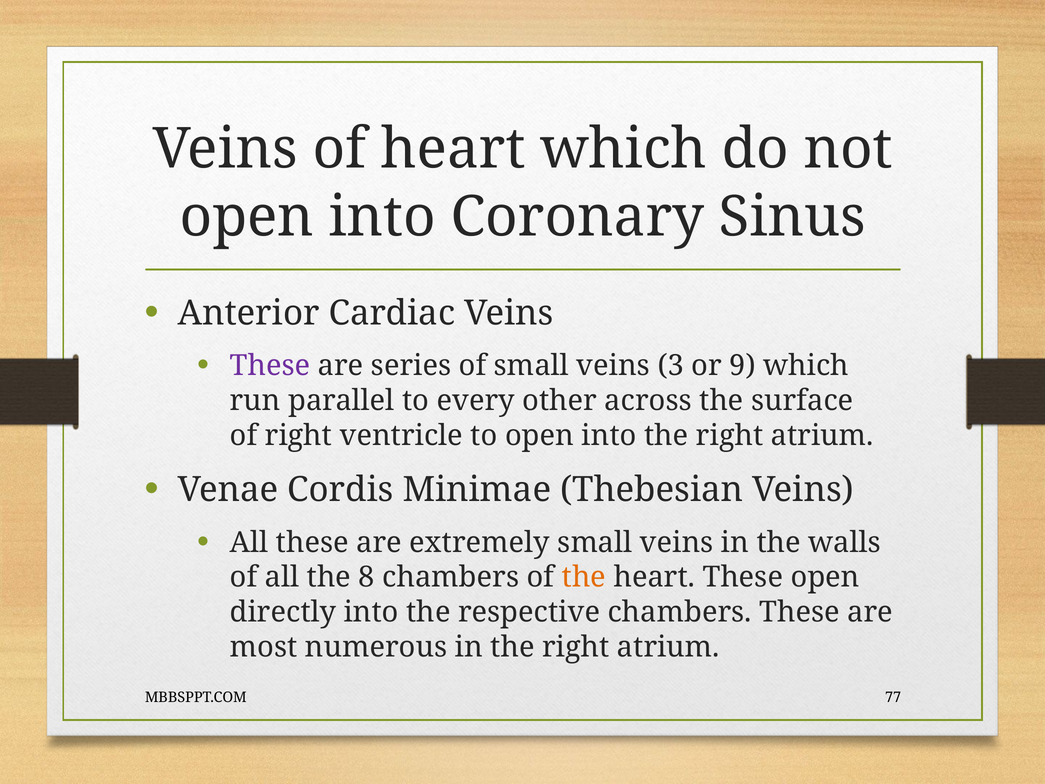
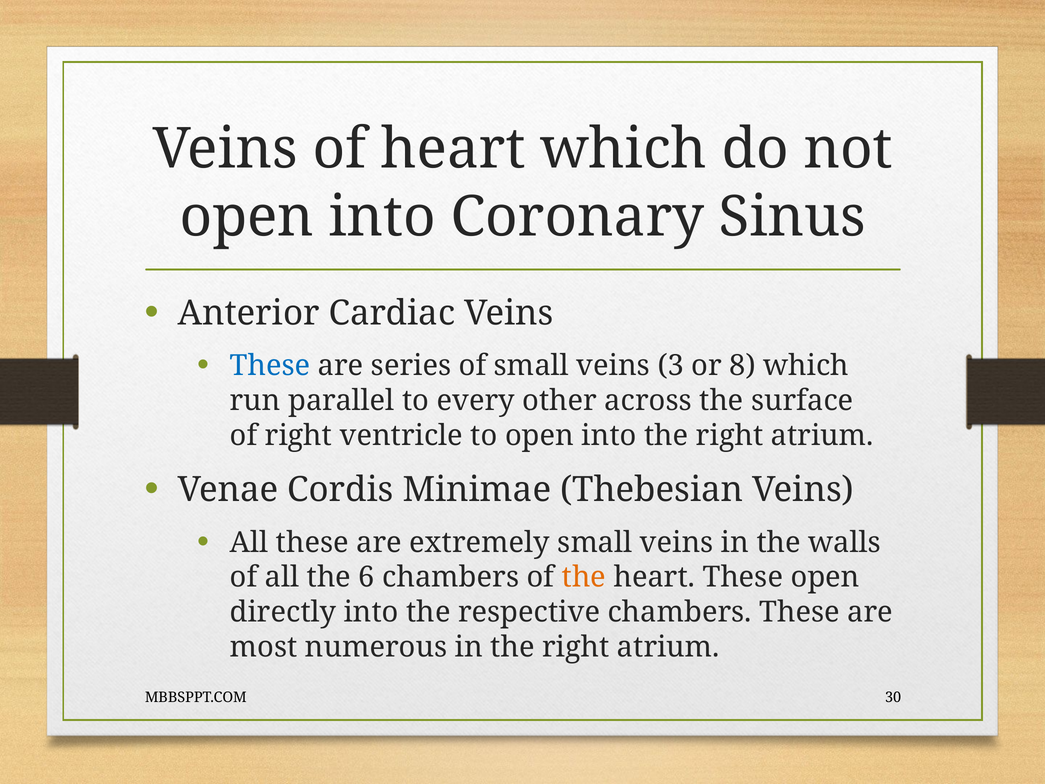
These at (270, 366) colour: purple -> blue
9: 9 -> 8
8: 8 -> 6
77: 77 -> 30
